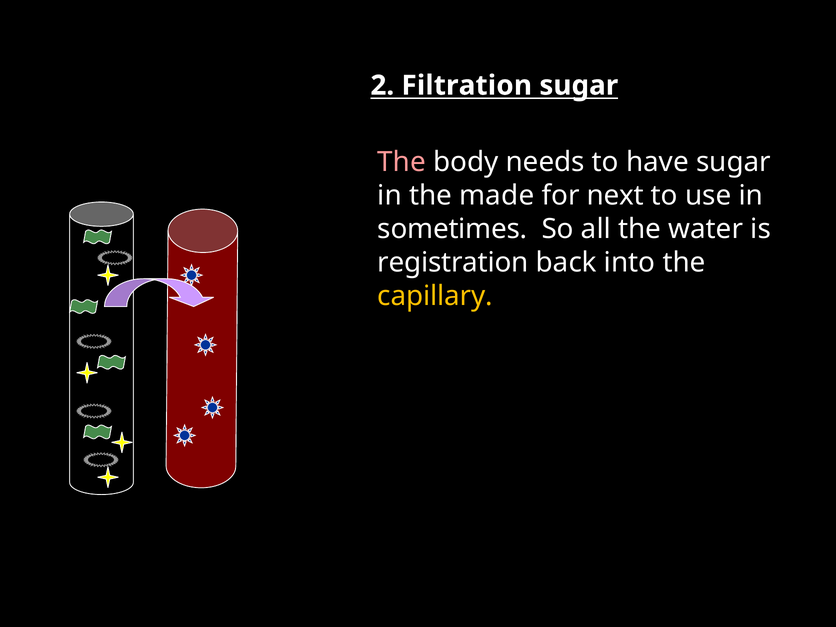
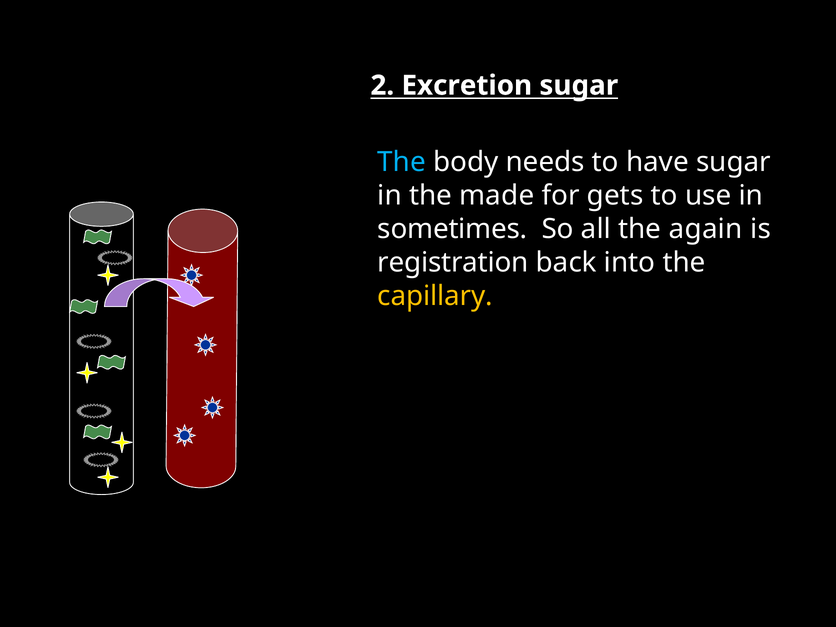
Filtration: Filtration -> Excretion
The at (402, 162) colour: pink -> light blue
next: next -> gets
water: water -> again
